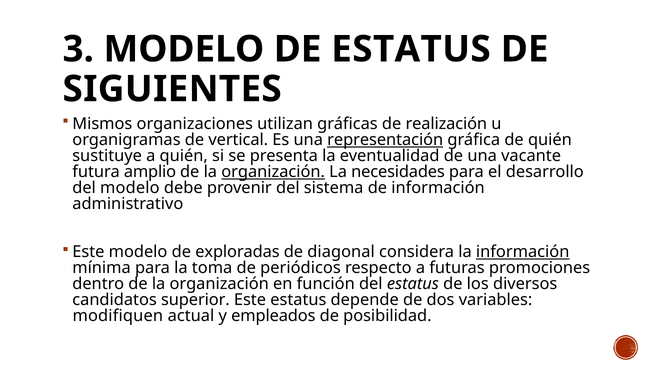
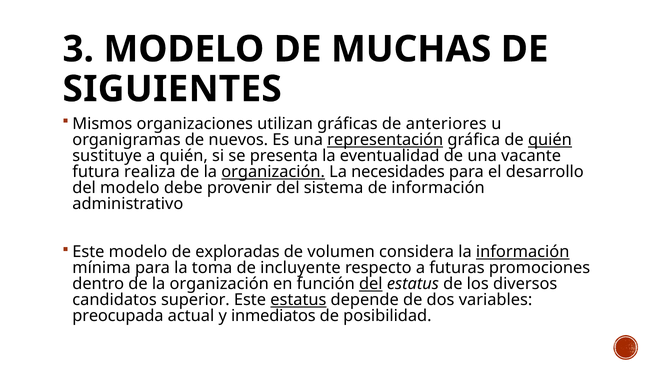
DE ESTATUS: ESTATUS -> MUCHAS
realización: realización -> anteriores
vertical: vertical -> nuevos
quién at (550, 140) underline: none -> present
amplio: amplio -> realiza
diagonal: diagonal -> volumen
periódicos: periódicos -> incluyente
del at (371, 284) underline: none -> present
estatus at (298, 300) underline: none -> present
modifiquen: modifiquen -> preocupada
empleados: empleados -> inmediatos
